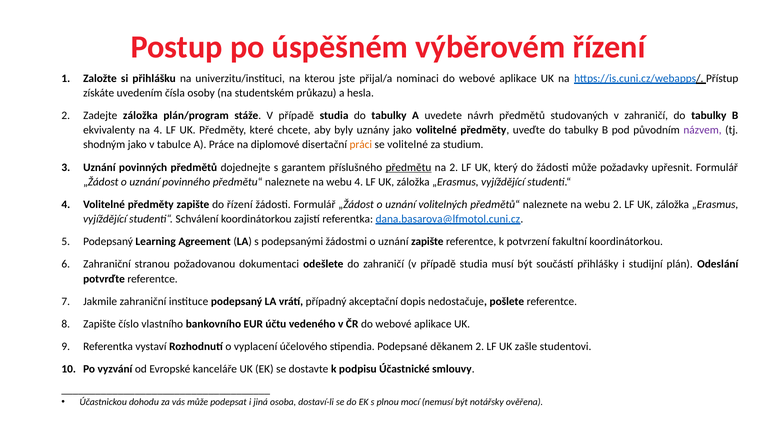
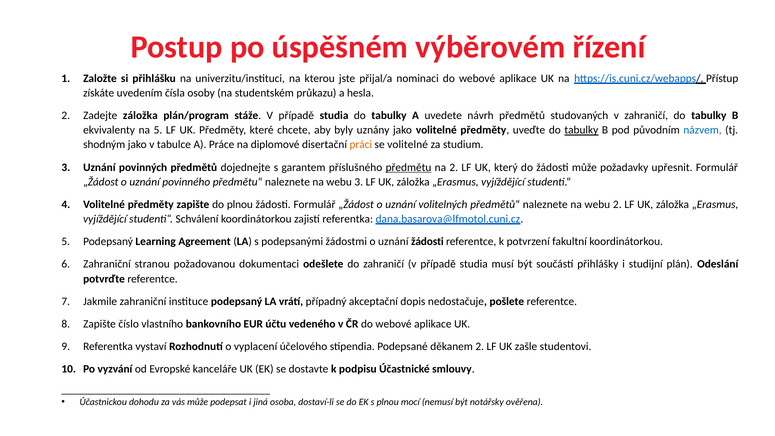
na 4: 4 -> 5
tabulky at (581, 130) underline: none -> present
názvem colour: purple -> blue
webu 4: 4 -> 3
do řízení: řízení -> plnou
uznání zapište: zapište -> žádosti
